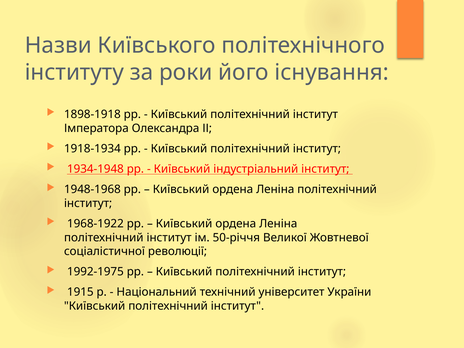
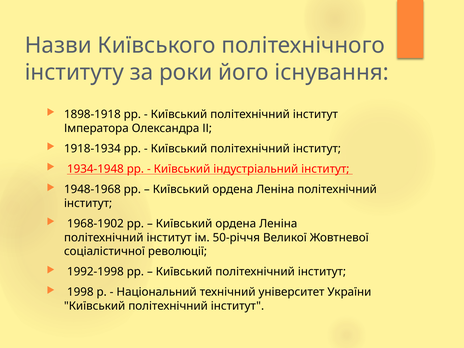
1968-1922: 1968-1922 -> 1968-1902
1992-1975: 1992-1975 -> 1992-1998
1915: 1915 -> 1998
